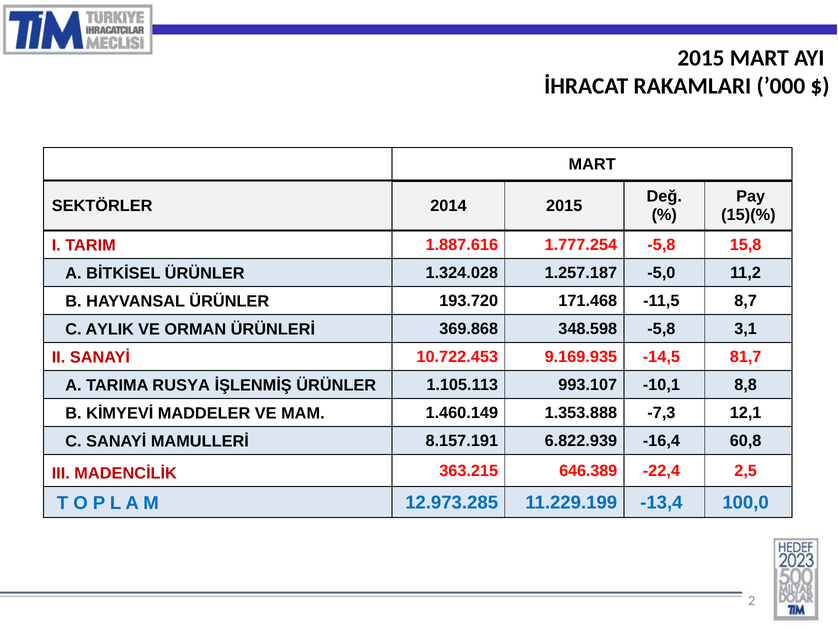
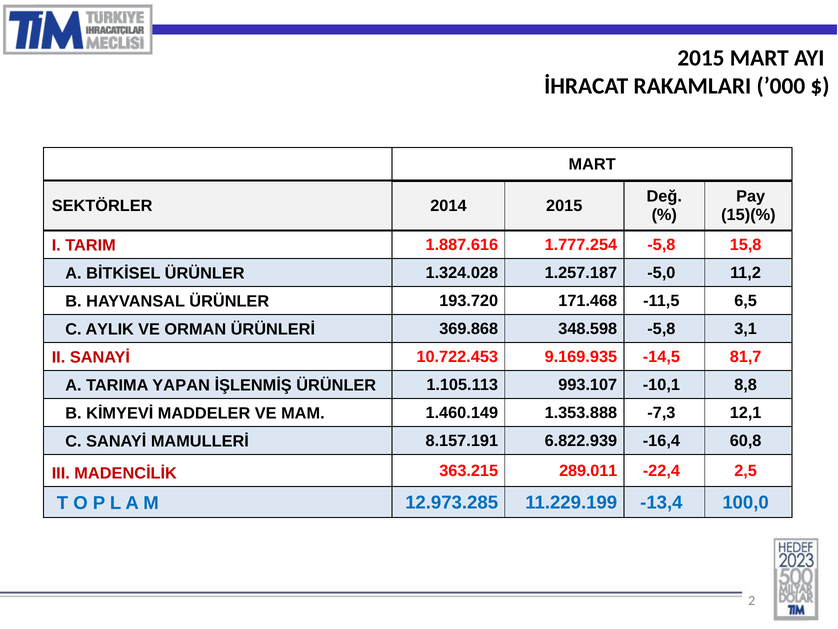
8,7: 8,7 -> 6,5
RUSYA: RUSYA -> YAPAN
646.389: 646.389 -> 289.011
